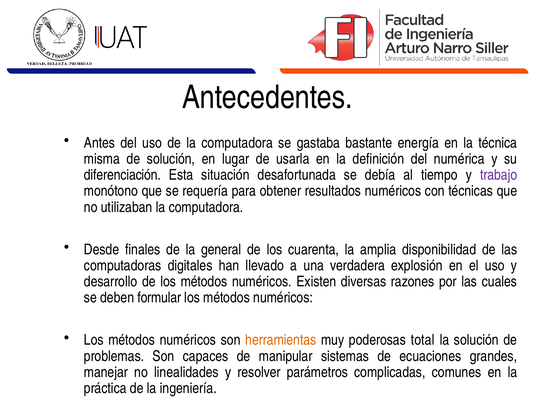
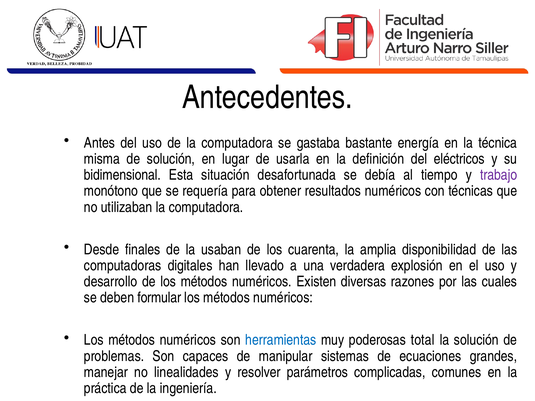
numérica: numérica -> eléctricos
diferenciación: diferenciación -> bidimensional
general: general -> usaban
herramientas colour: orange -> blue
